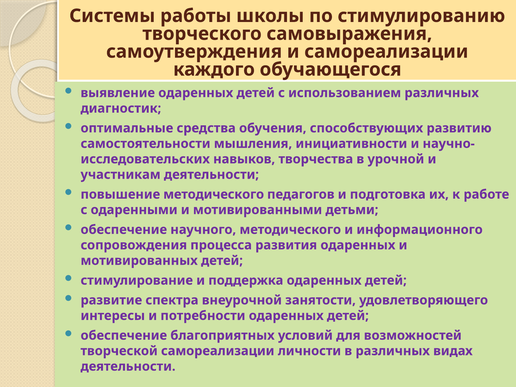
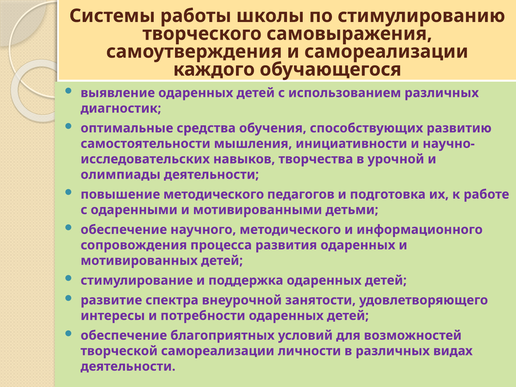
участникам: участникам -> олимпиады
